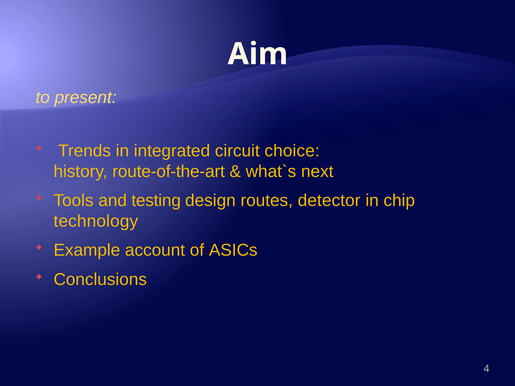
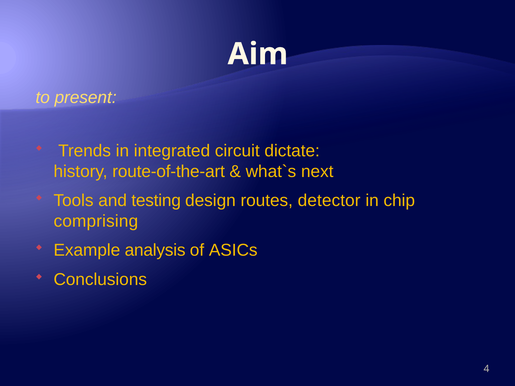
choice: choice -> dictate
technology: technology -> comprising
account: account -> analysis
